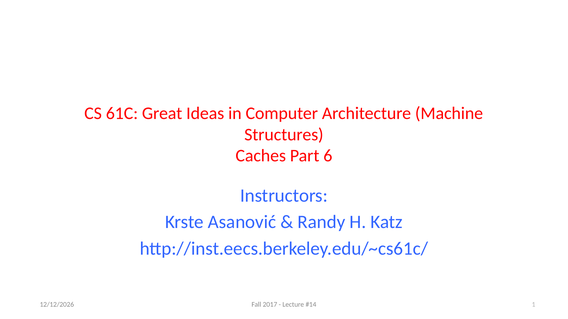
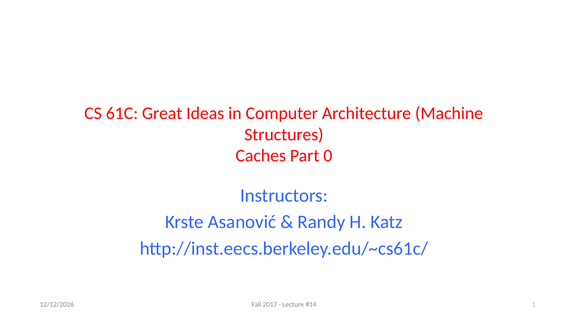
6: 6 -> 0
